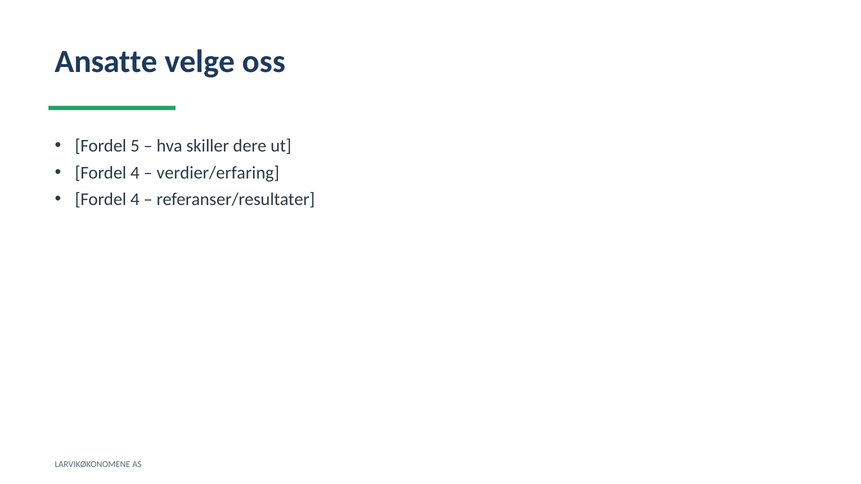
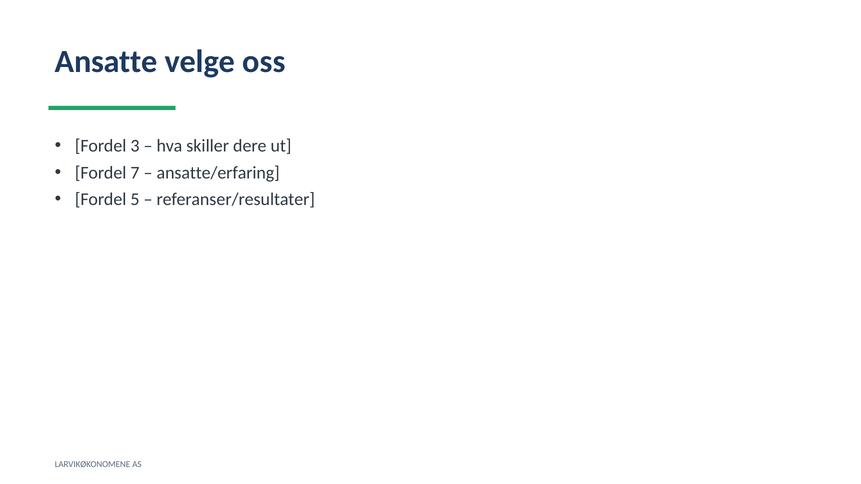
5: 5 -> 3
4 at (135, 173): 4 -> 7
verdier/erfaring: verdier/erfaring -> ansatte/erfaring
4 at (135, 200): 4 -> 5
